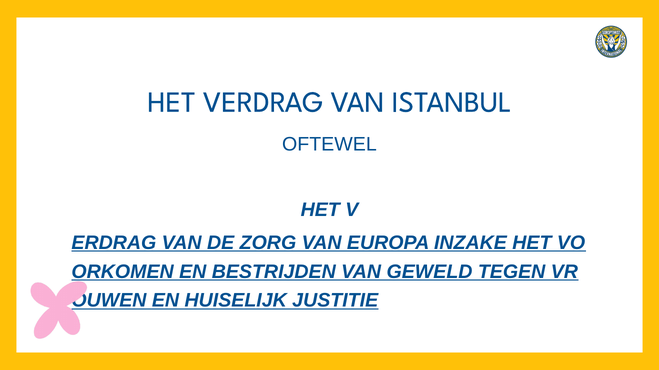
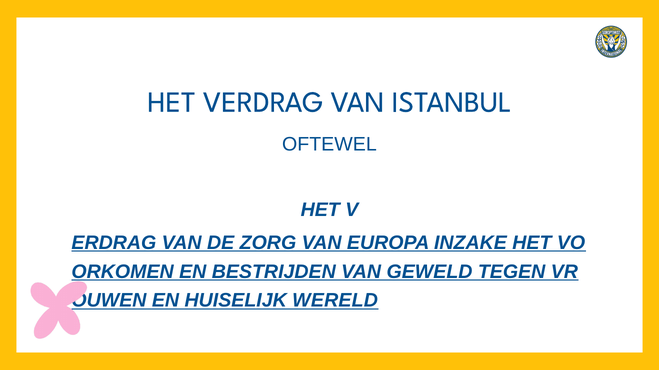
JUSTITIE: JUSTITIE -> WERELD
